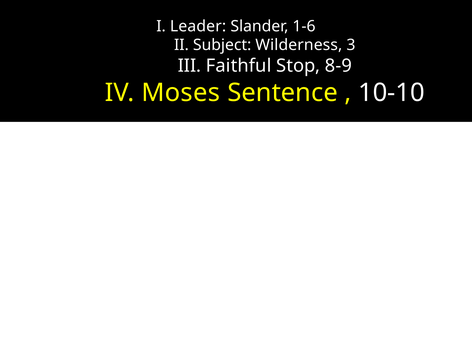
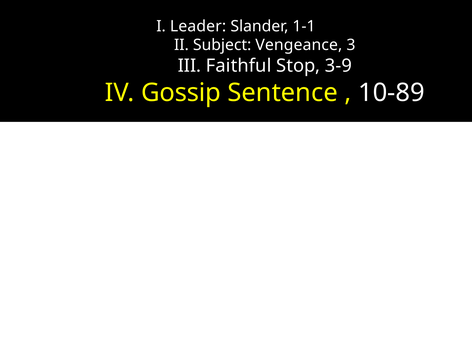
1-6: 1-6 -> 1-1
Wilderness: Wilderness -> Vengeance
8-9: 8-9 -> 3-9
Moses: Moses -> Gossip
10-10: 10-10 -> 10-89
